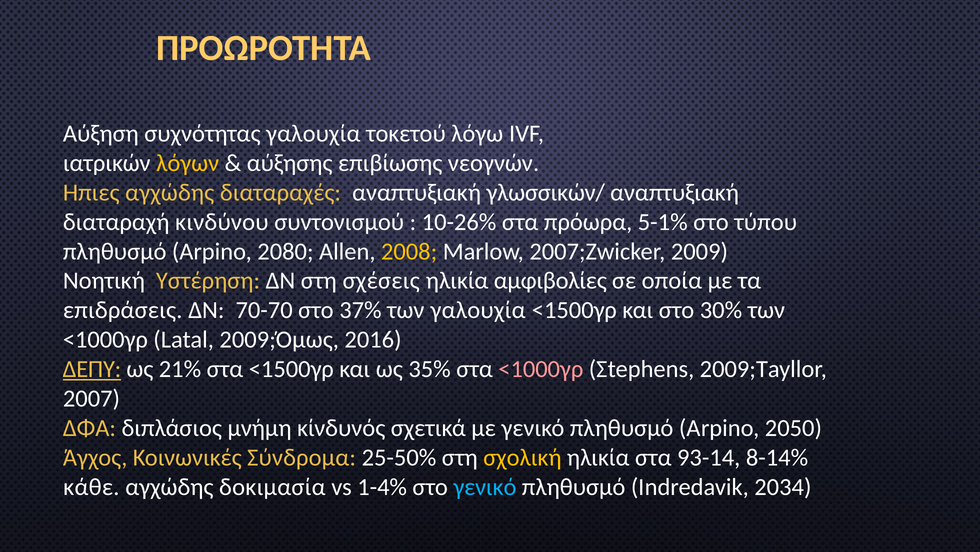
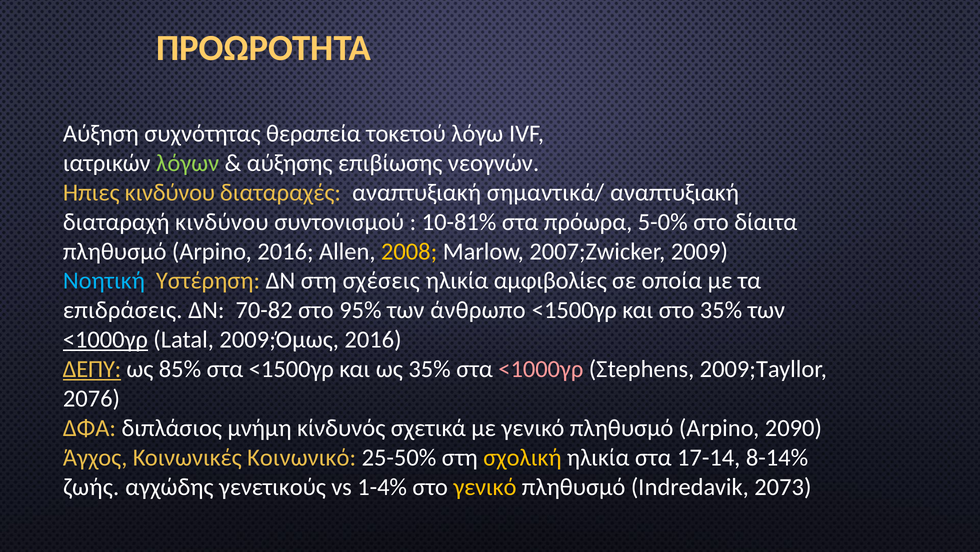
συχνότητας γαλουχία: γαλουχία -> θεραπεία
λόγων colour: yellow -> light green
Ηπιες αγχώδης: αγχώδης -> κινδύνου
γλωσσικών/: γλωσσικών/ -> σημαντικά/
10-26%: 10-26% -> 10-81%
5-1%: 5-1% -> 5-0%
τύπου: τύπου -> δίαιτα
Αrpino 2080: 2080 -> 2016
Νοητική colour: white -> light blue
70-70: 70-70 -> 70-82
37%: 37% -> 95%
των γαλουχία: γαλουχία -> άνθρωπο
στο 30%: 30% -> 35%
<1000γρ at (105, 339) underline: none -> present
21%: 21% -> 85%
2007: 2007 -> 2076
2050: 2050 -> 2090
Σύνδρομα: Σύνδρομα -> Κοινωνικό
93-14: 93-14 -> 17-14
κάθε: κάθε -> ζωής
δοκιμασία: δοκιμασία -> γενετικούς
γενικό at (485, 486) colour: light blue -> yellow
2034: 2034 -> 2073
